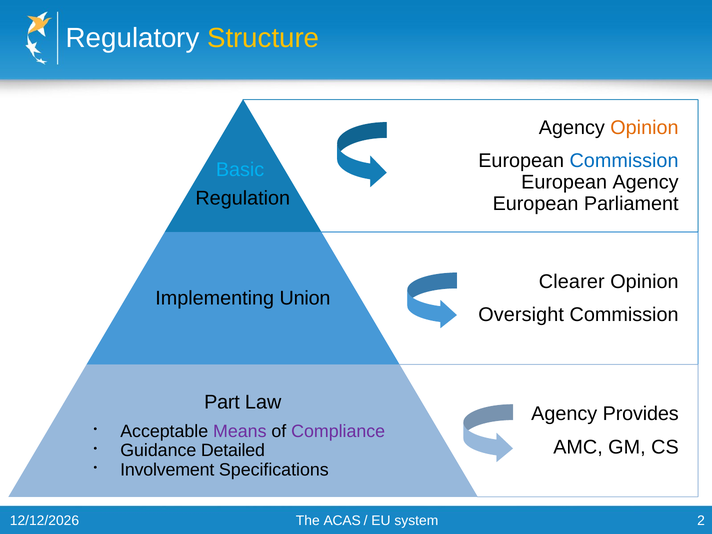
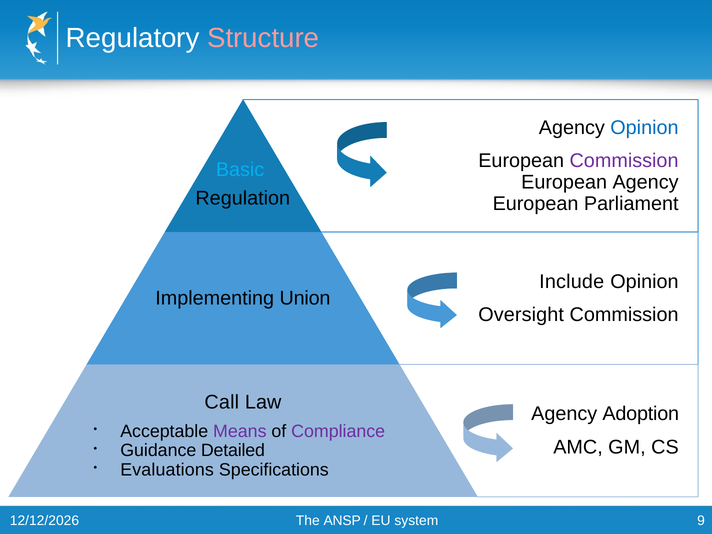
Structure colour: yellow -> pink
Opinion at (644, 128) colour: orange -> blue
Commission at (624, 161) colour: blue -> purple
Clearer: Clearer -> Include
Part: Part -> Call
Provides: Provides -> Adoption
Involvement: Involvement -> Evaluations
ACAS: ACAS -> ANSP
2: 2 -> 9
